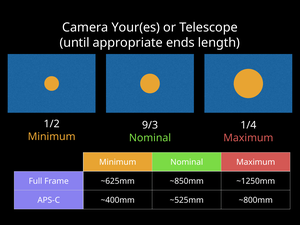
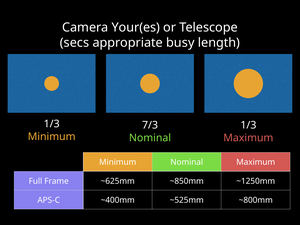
until: until -> secs
ends: ends -> busy
1/2 at (52, 124): 1/2 -> 1/3
9/3: 9/3 -> 7/3
1/4 at (248, 125): 1/4 -> 1/3
